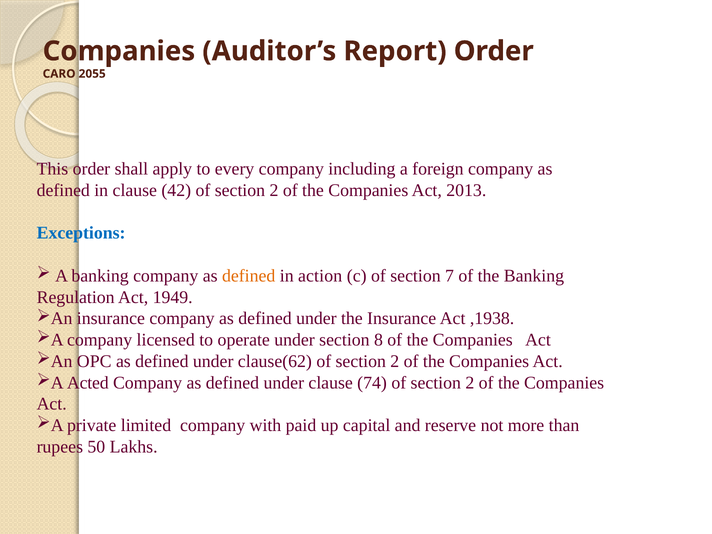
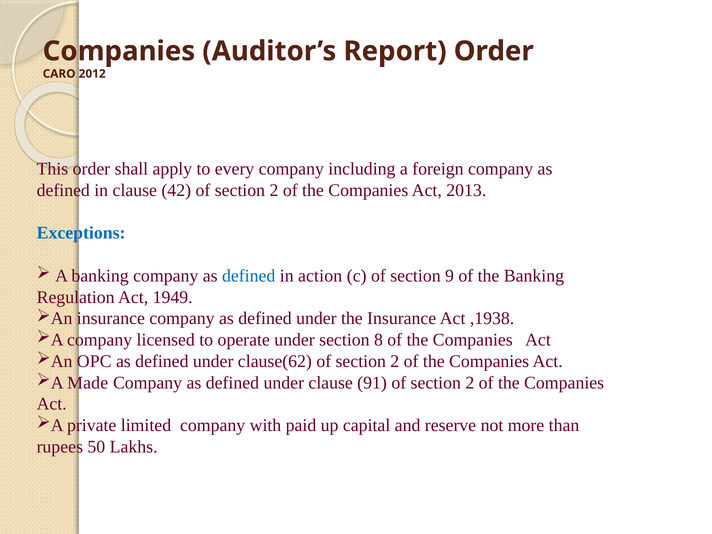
2055: 2055 -> 2012
defined at (249, 276) colour: orange -> blue
7: 7 -> 9
Acted: Acted -> Made
74: 74 -> 91
